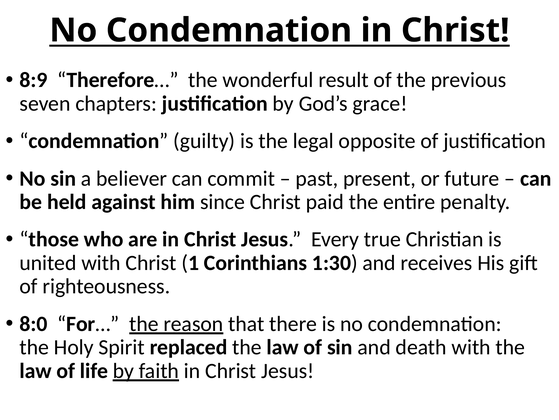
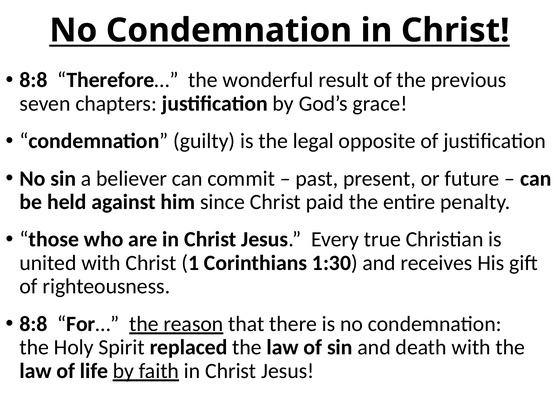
8:9 at (34, 80): 8:9 -> 8:8
8:0 at (34, 323): 8:0 -> 8:8
